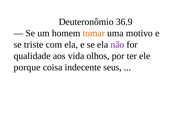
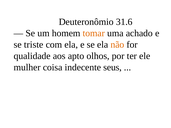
36.9: 36.9 -> 31.6
motivo: motivo -> achado
não colour: purple -> orange
vida: vida -> apto
porque: porque -> mulher
